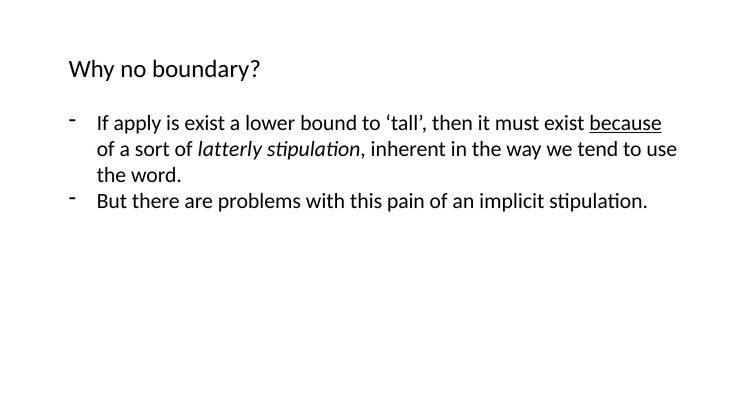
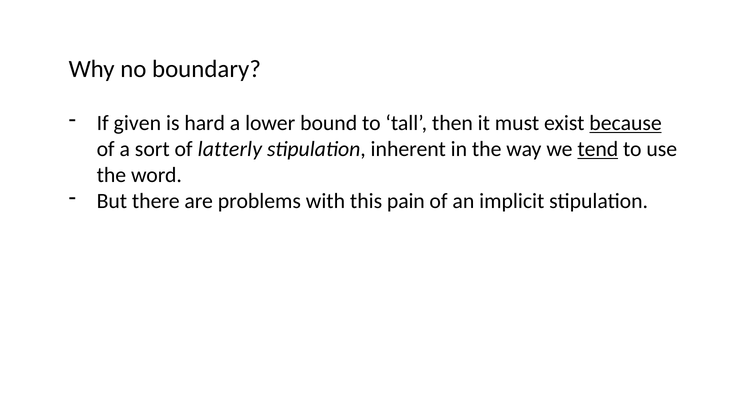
apply: apply -> given
is exist: exist -> hard
tend underline: none -> present
